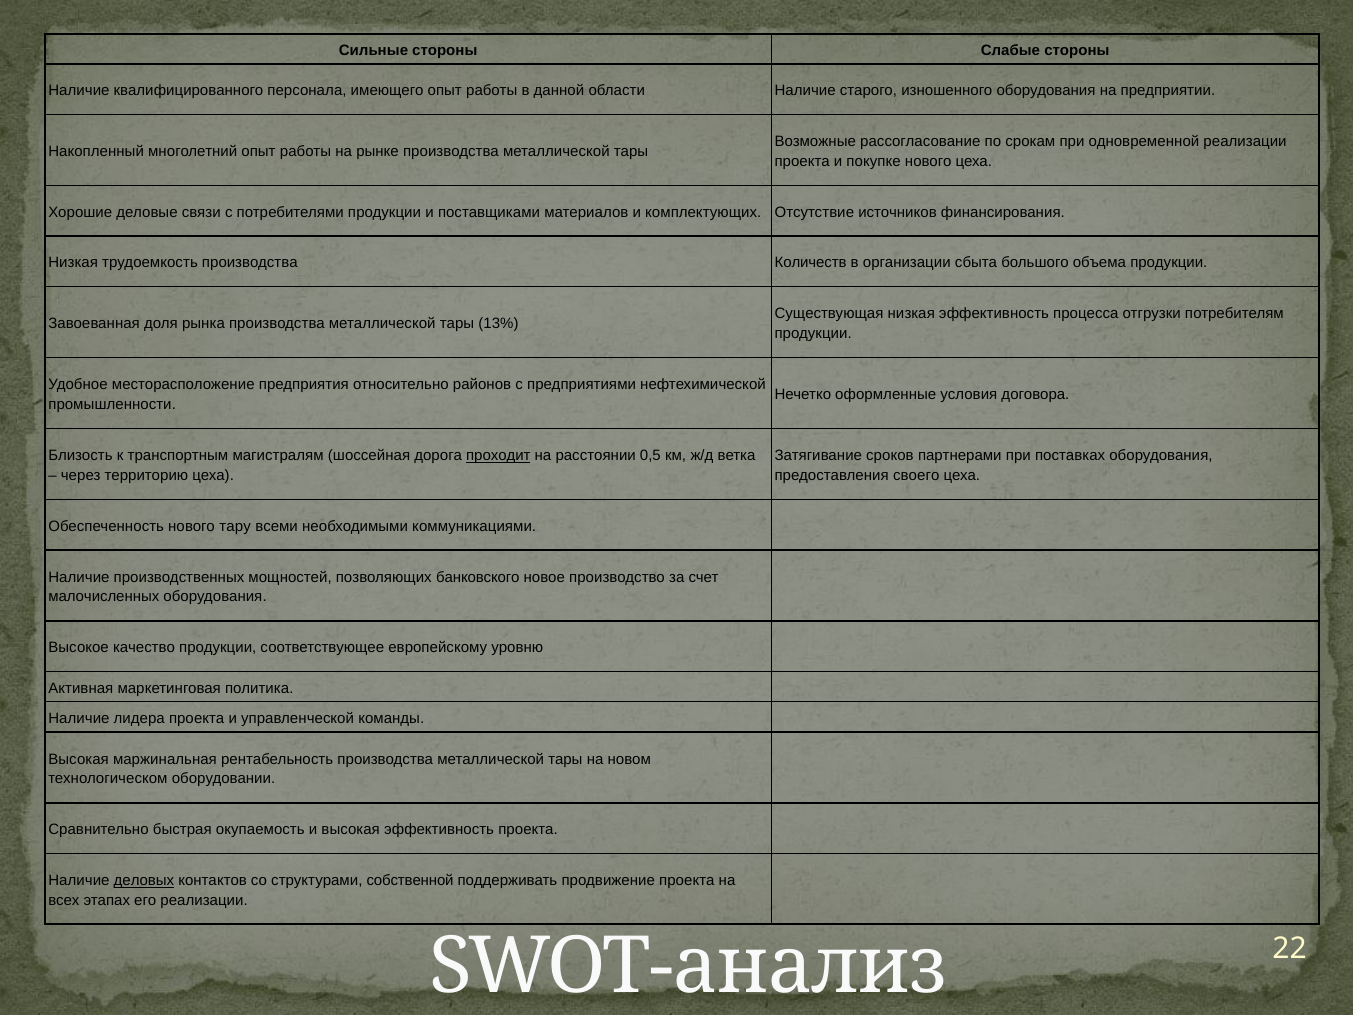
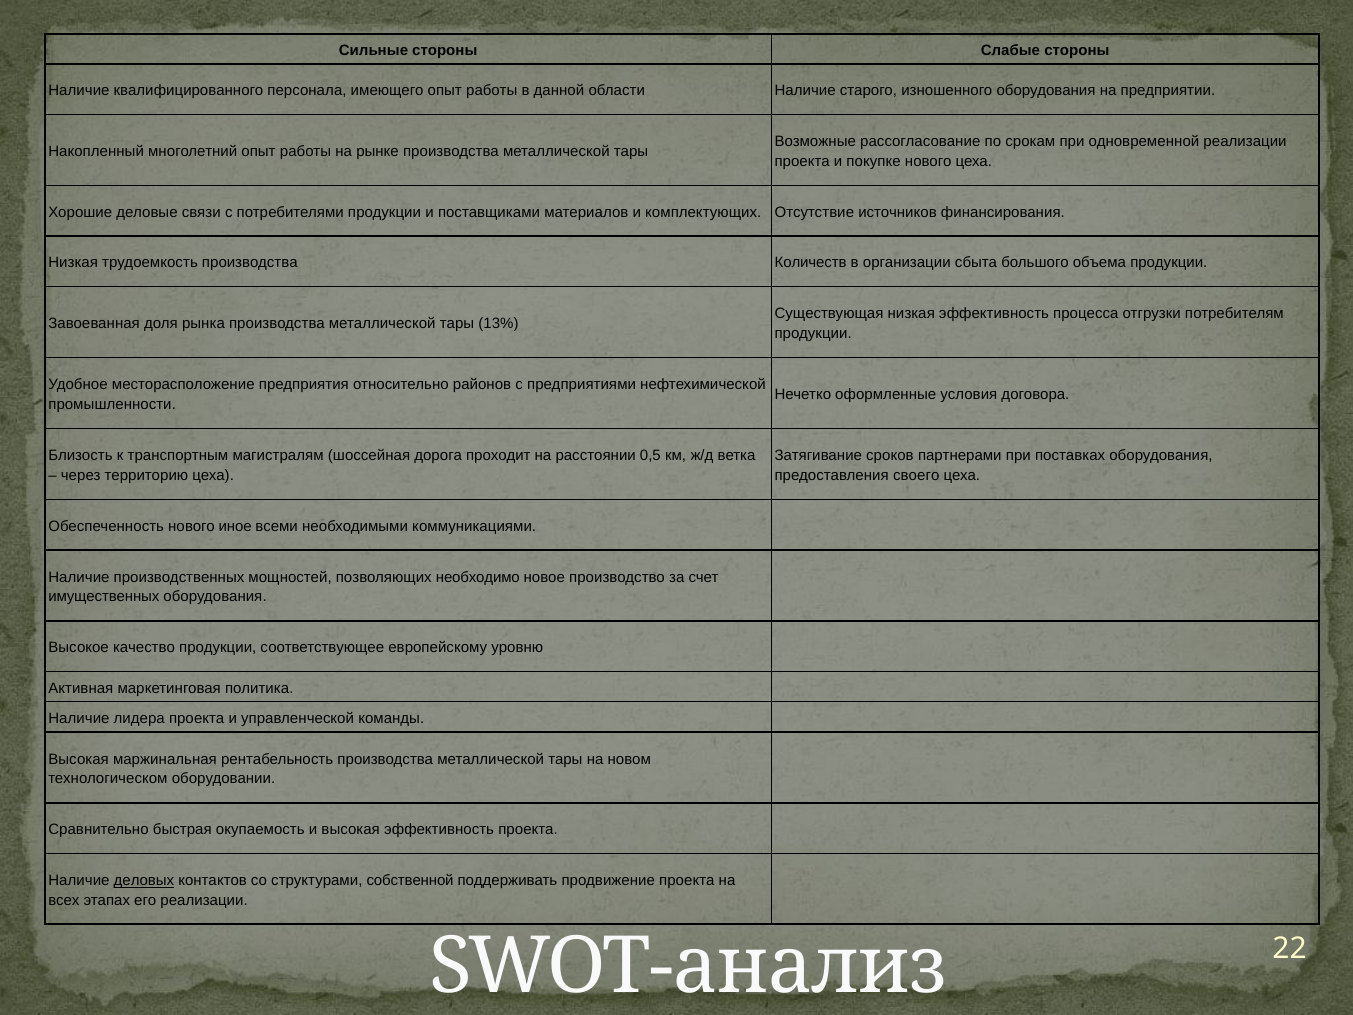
проходит underline: present -> none
тару: тару -> иное
банковского: банковского -> необходимо
малочисленных: малочисленных -> имущественных
